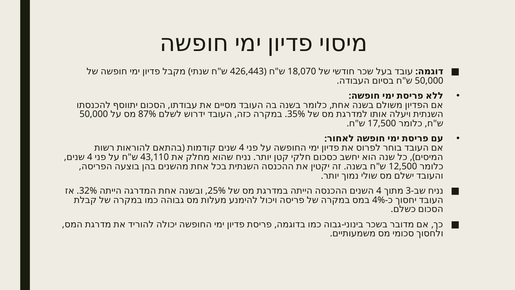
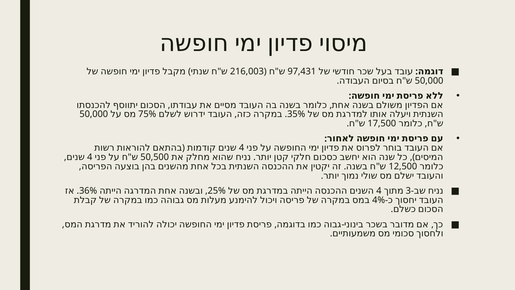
426,443: 426,443 -> 216,003
18,070: 18,070 -> 97,431
87%: 87% -> 75%
43,110: 43,110 -> 50,500
32%: 32% -> 36%
